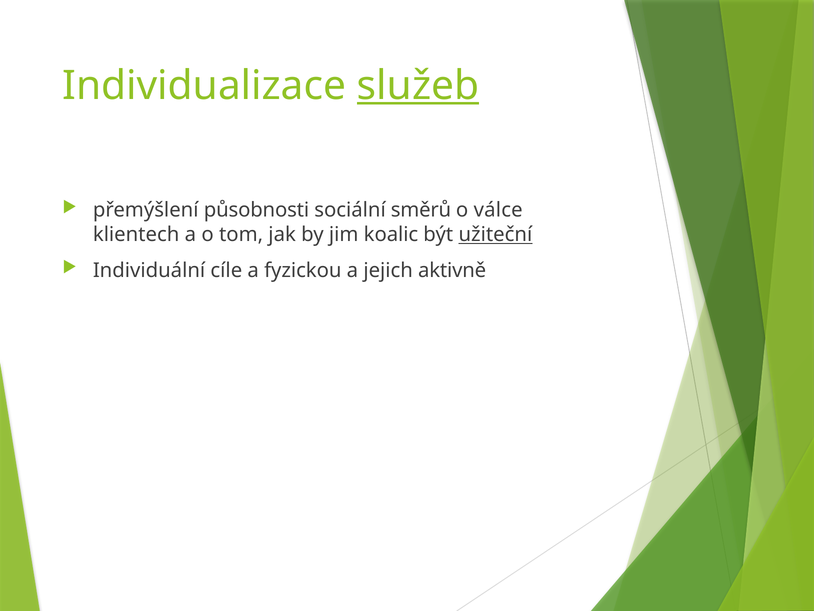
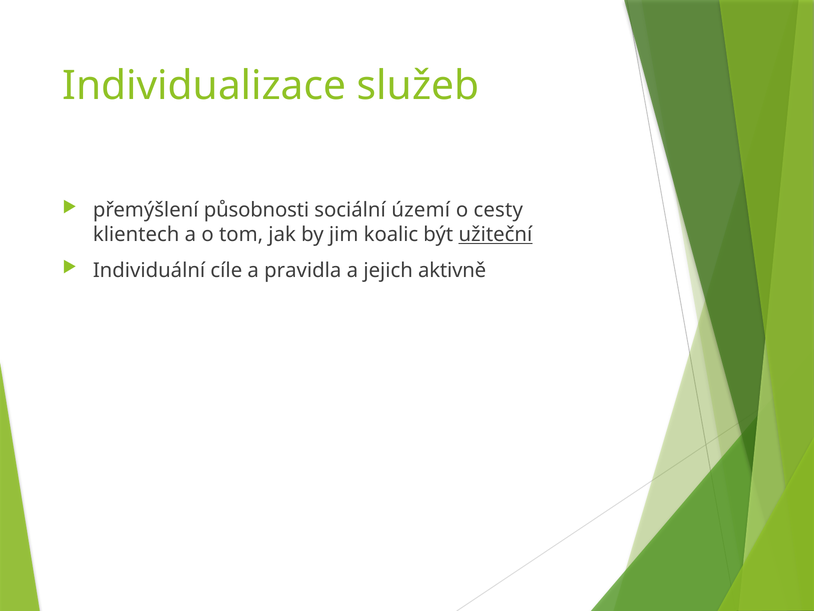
služeb underline: present -> none
směrů: směrů -> území
válce: válce -> cesty
fyzickou: fyzickou -> pravidla
